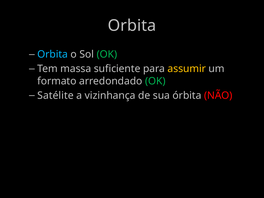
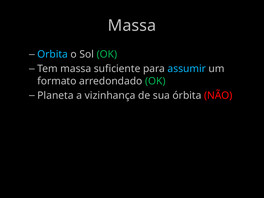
Orbita at (132, 26): Orbita -> Massa
assumir colour: yellow -> light blue
Satélite: Satélite -> Planeta
